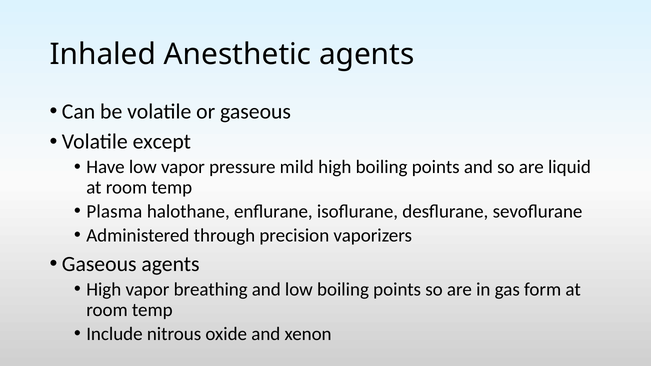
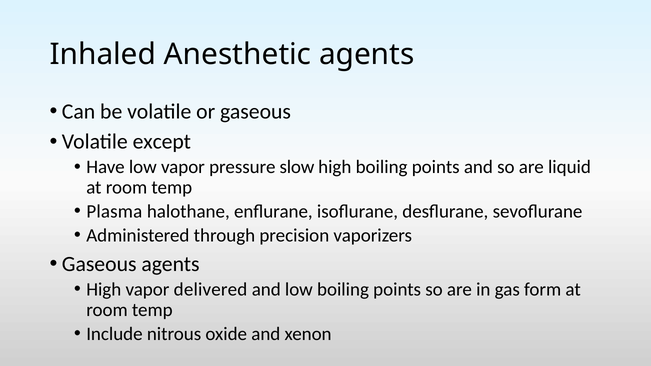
mild: mild -> slow
breathing: breathing -> delivered
